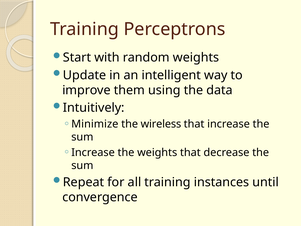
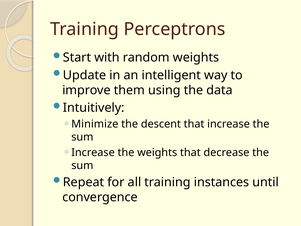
wireless: wireless -> descent
